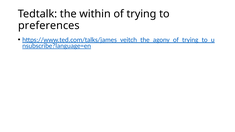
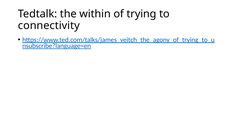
preferences: preferences -> connectivity
